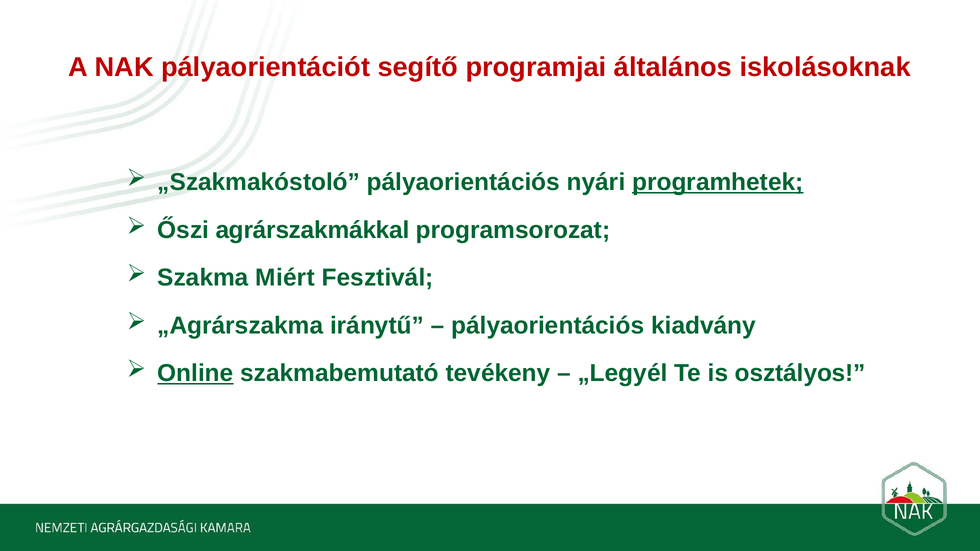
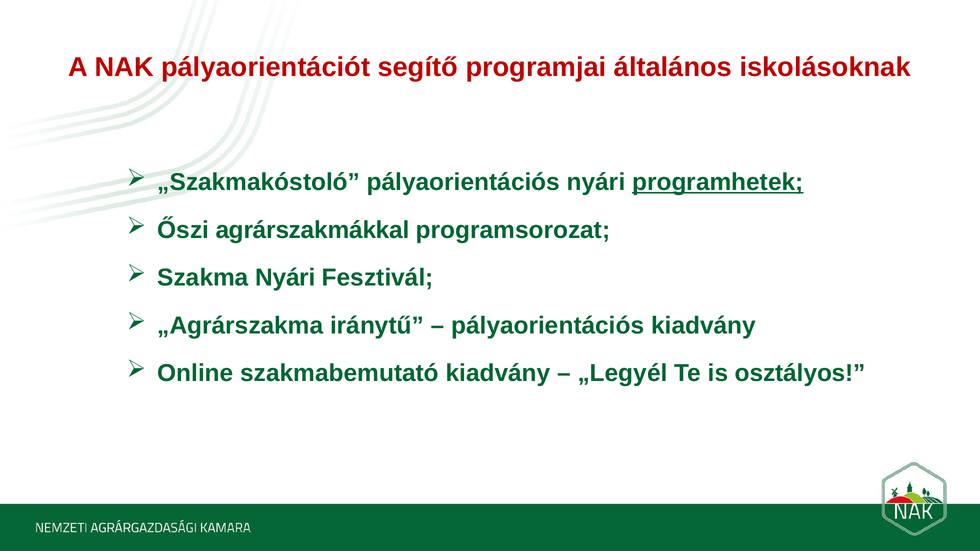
Szakma Miért: Miért -> Nyári
Online underline: present -> none
szakmabemutató tevékeny: tevékeny -> kiadvány
